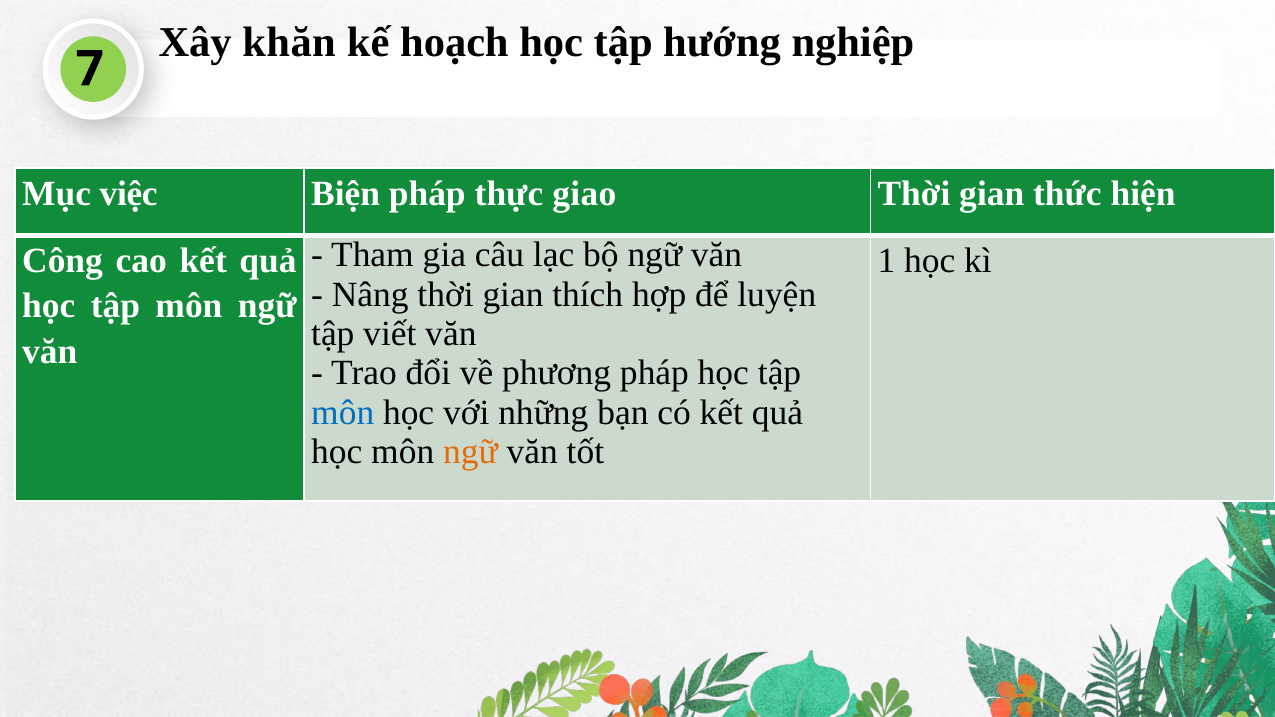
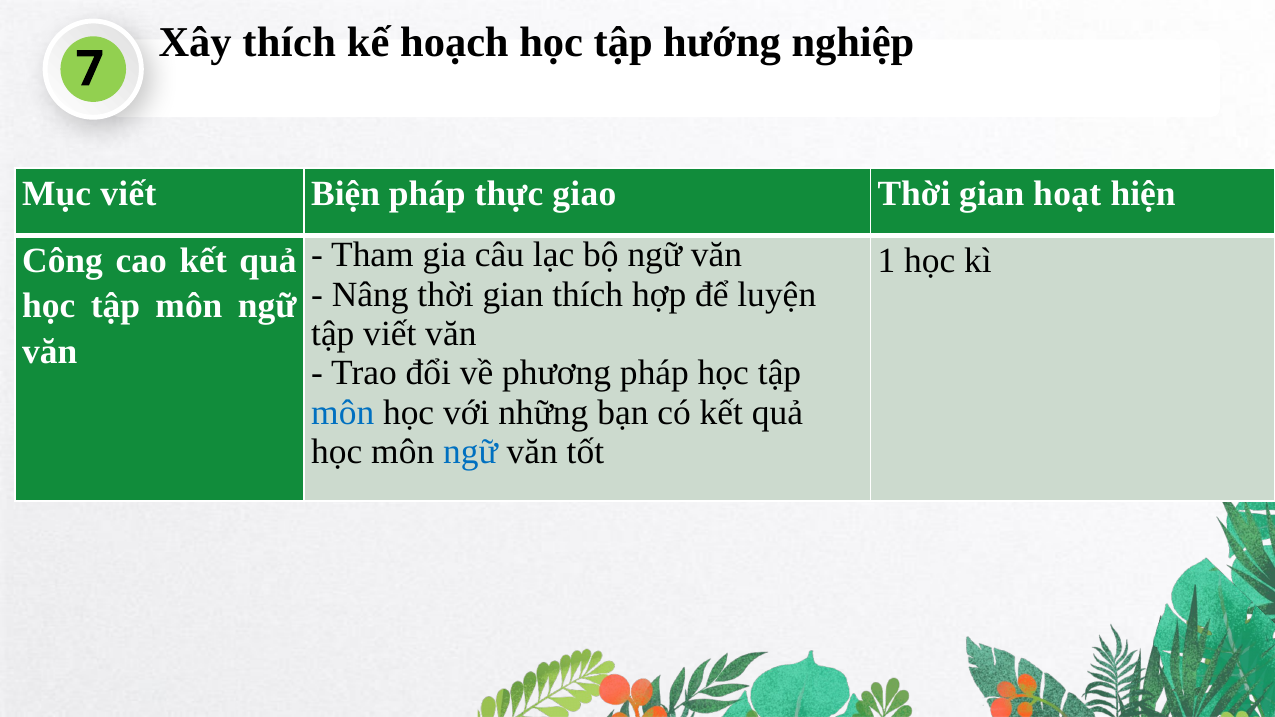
Xây khăn: khăn -> thích
Mục việc: việc -> viết
thức: thức -> hoạt
ngữ at (470, 452) colour: orange -> blue
